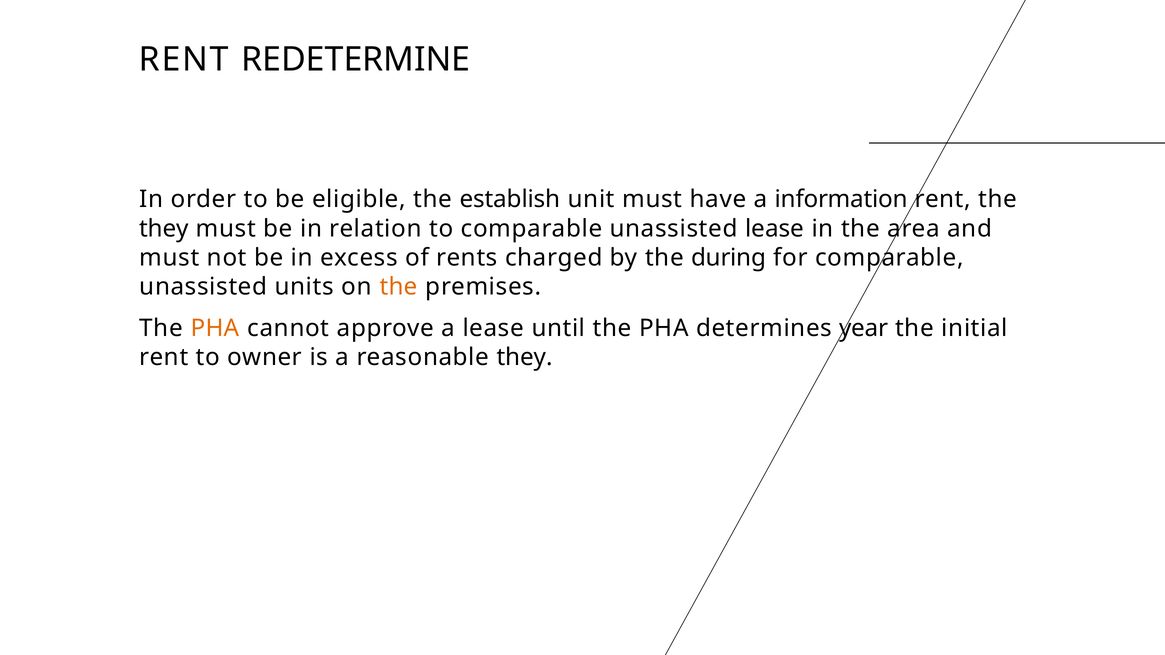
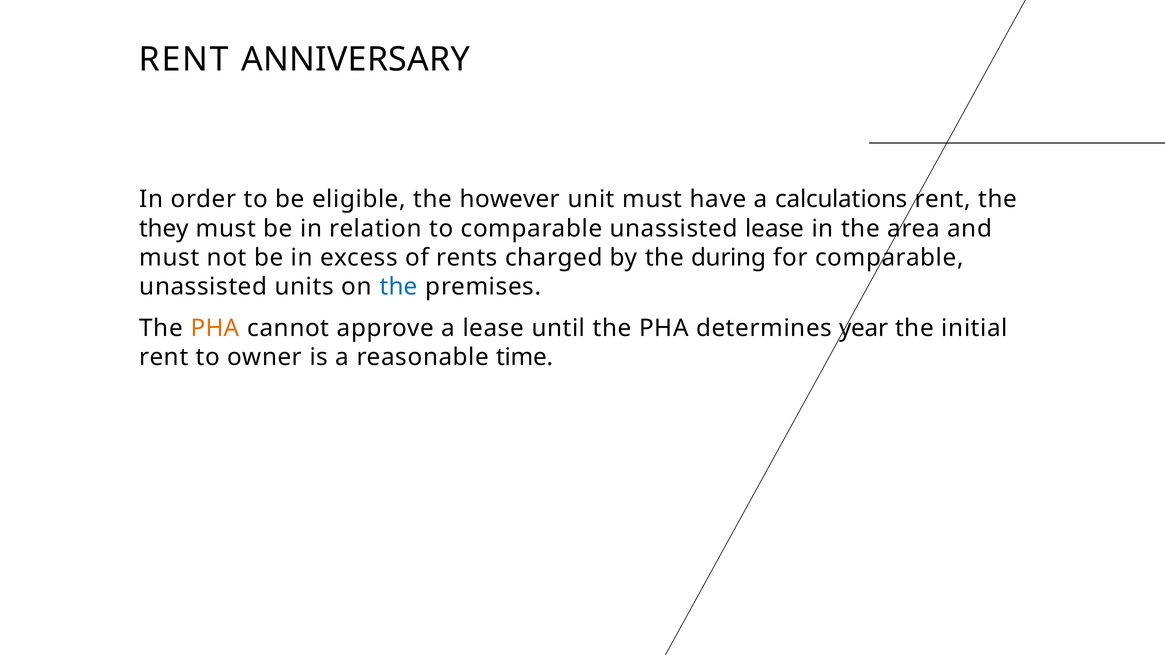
REDETERMINE: REDETERMINE -> ANNIVERSARY
establish: establish -> however
information: information -> calculations
the at (398, 287) colour: orange -> blue
reasonable they: they -> time
